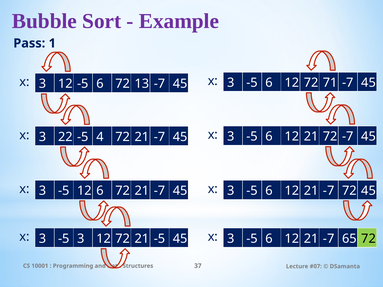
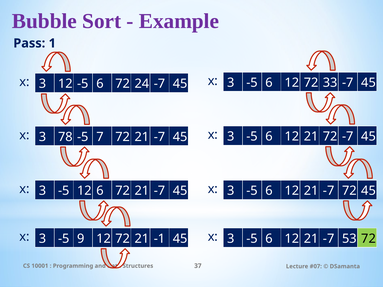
71: 71 -> 33
13: 13 -> 24
22: 22 -> 78
4: 4 -> 7
-5 3: 3 -> 9
21 -5: -5 -> -1
65: 65 -> 53
